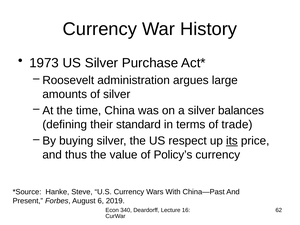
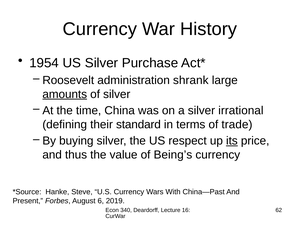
1973: 1973 -> 1954
argues: argues -> shrank
amounts underline: none -> present
balances: balances -> irrational
Policy’s: Policy’s -> Being’s
